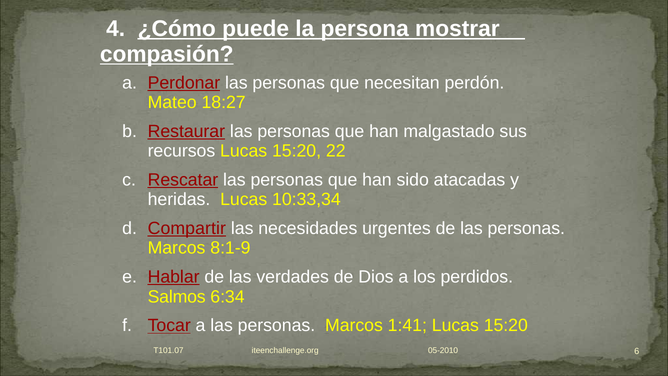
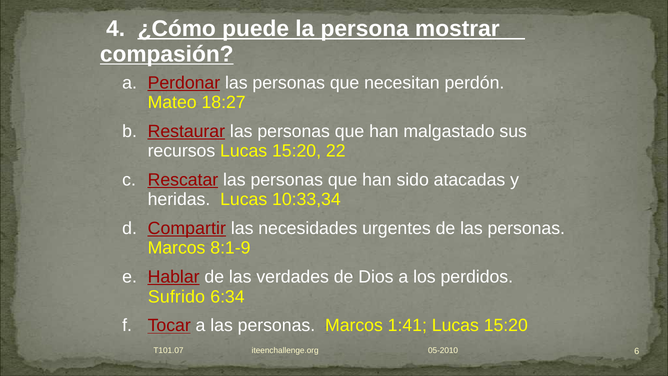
Salmos: Salmos -> Sufrido
